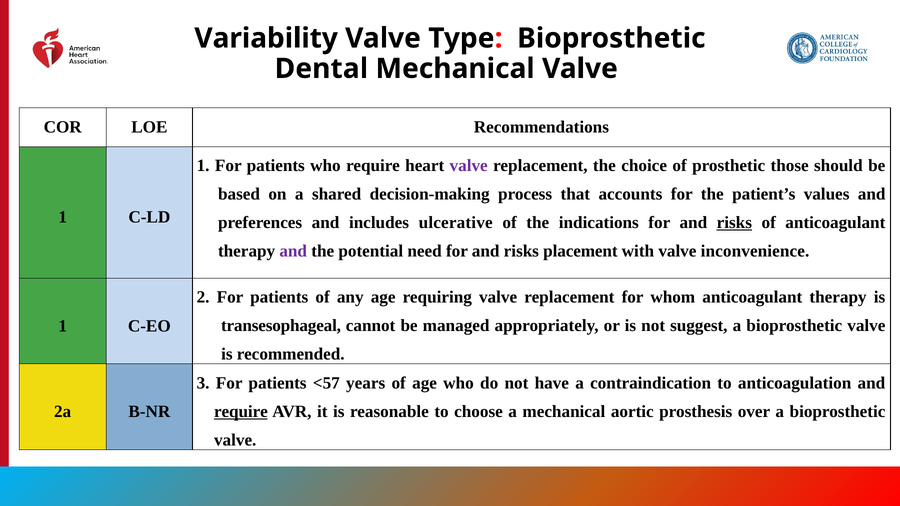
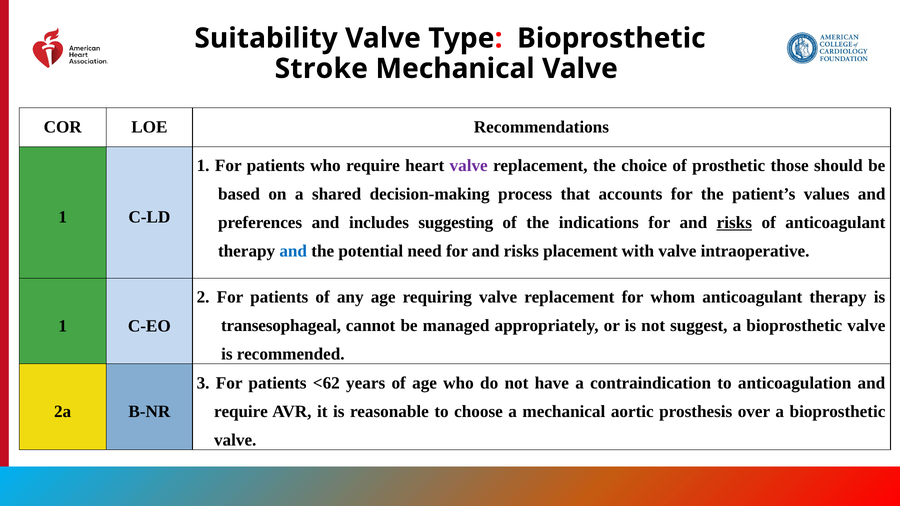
Variability: Variability -> Suitability
Dental: Dental -> Stroke
ulcerative: ulcerative -> suggesting
and at (293, 251) colour: purple -> blue
inconvenience: inconvenience -> intraoperative
<57: <57 -> <62
require at (241, 412) underline: present -> none
